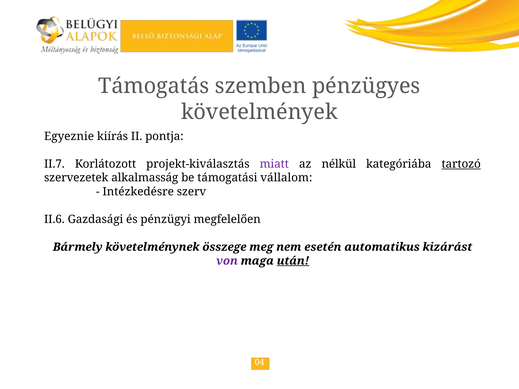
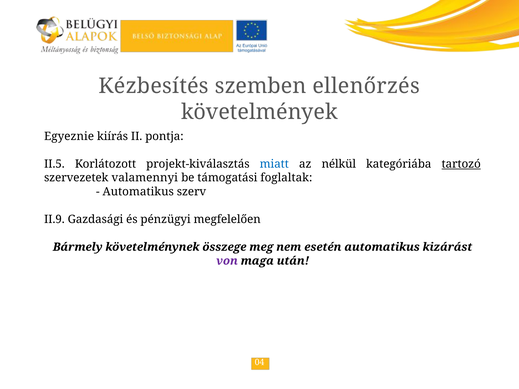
Támogatás: Támogatás -> Kézbesítés
pénzügyes: pénzügyes -> ellenőrzés
II.7: II.7 -> II.5
miatt colour: purple -> blue
alkalmasság: alkalmasság -> valamennyi
vállalom: vállalom -> foglaltak
Intézkedésre at (138, 192): Intézkedésre -> Automatikus
II.6: II.6 -> II.9
után underline: present -> none
